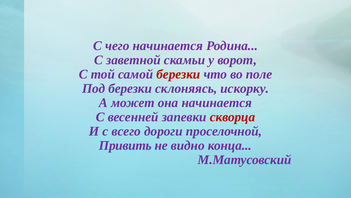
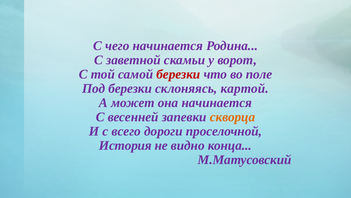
искорку: искорку -> картой
скворца colour: red -> orange
Привить: Привить -> История
